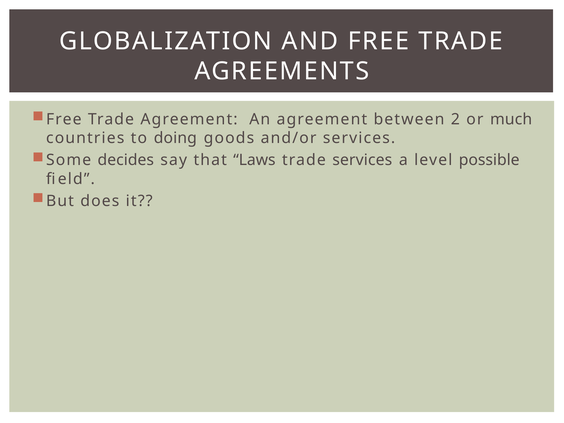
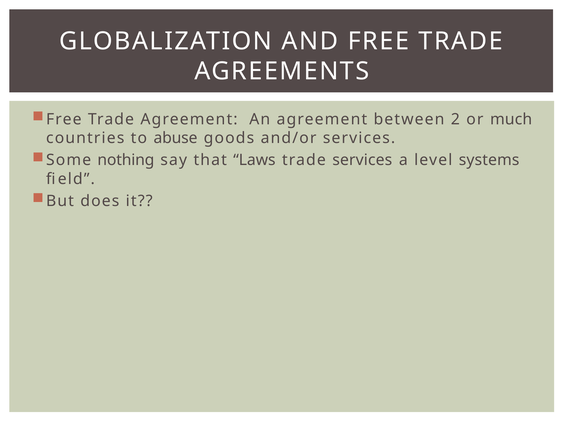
doing: doing -> abuse
decides: decides -> nothing
possible: possible -> systems
